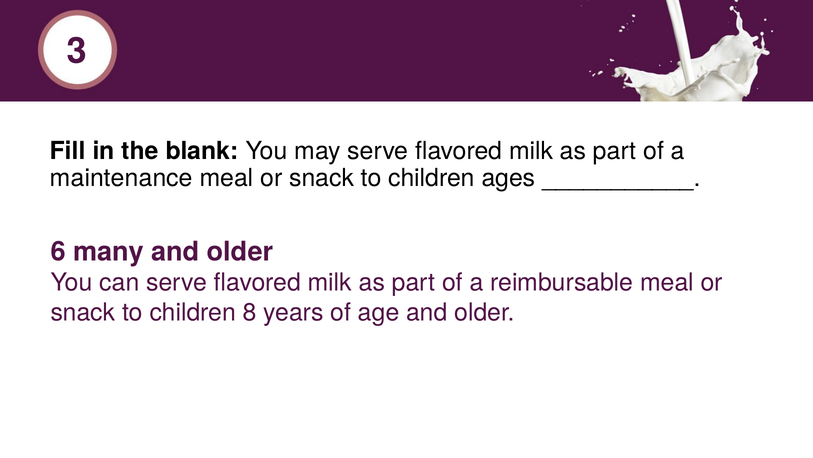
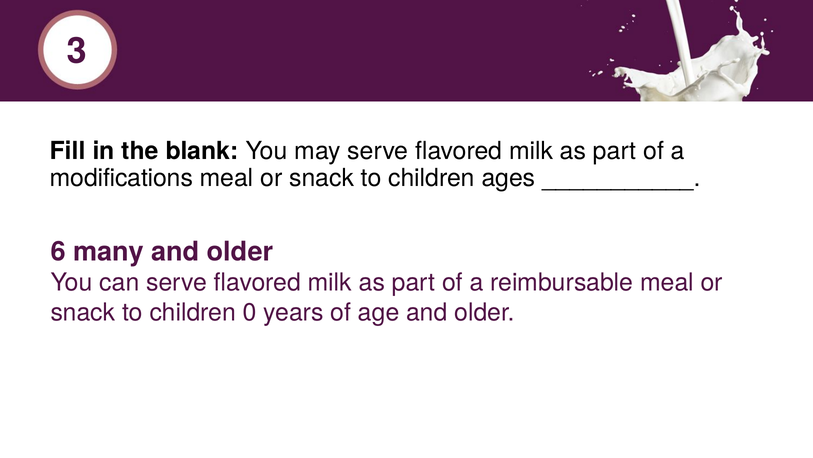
maintenance: maintenance -> modifications
8: 8 -> 0
